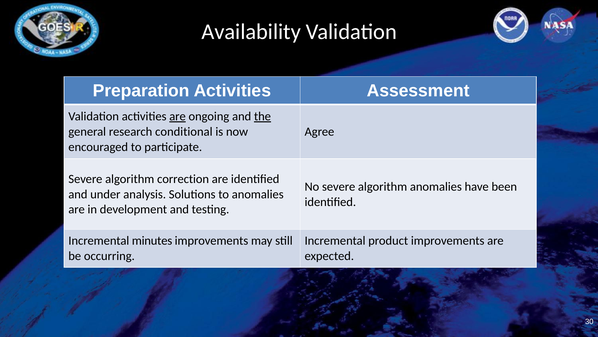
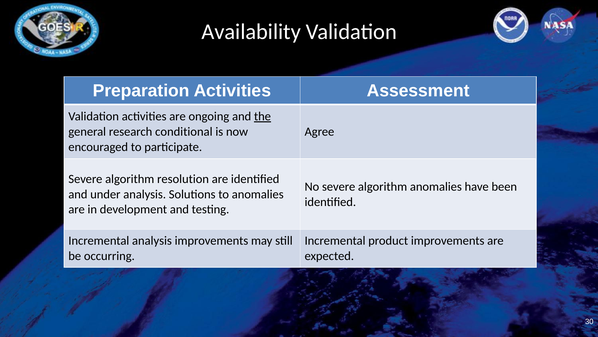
are at (178, 116) underline: present -> none
correction: correction -> resolution
Incremental minutes: minutes -> analysis
